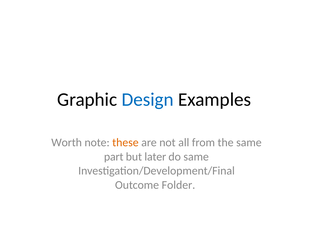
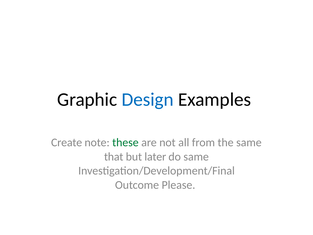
Worth: Worth -> Create
these colour: orange -> green
part: part -> that
Folder: Folder -> Please
